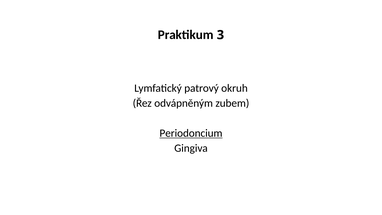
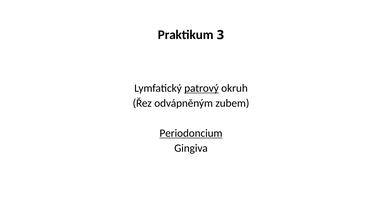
patrový underline: none -> present
